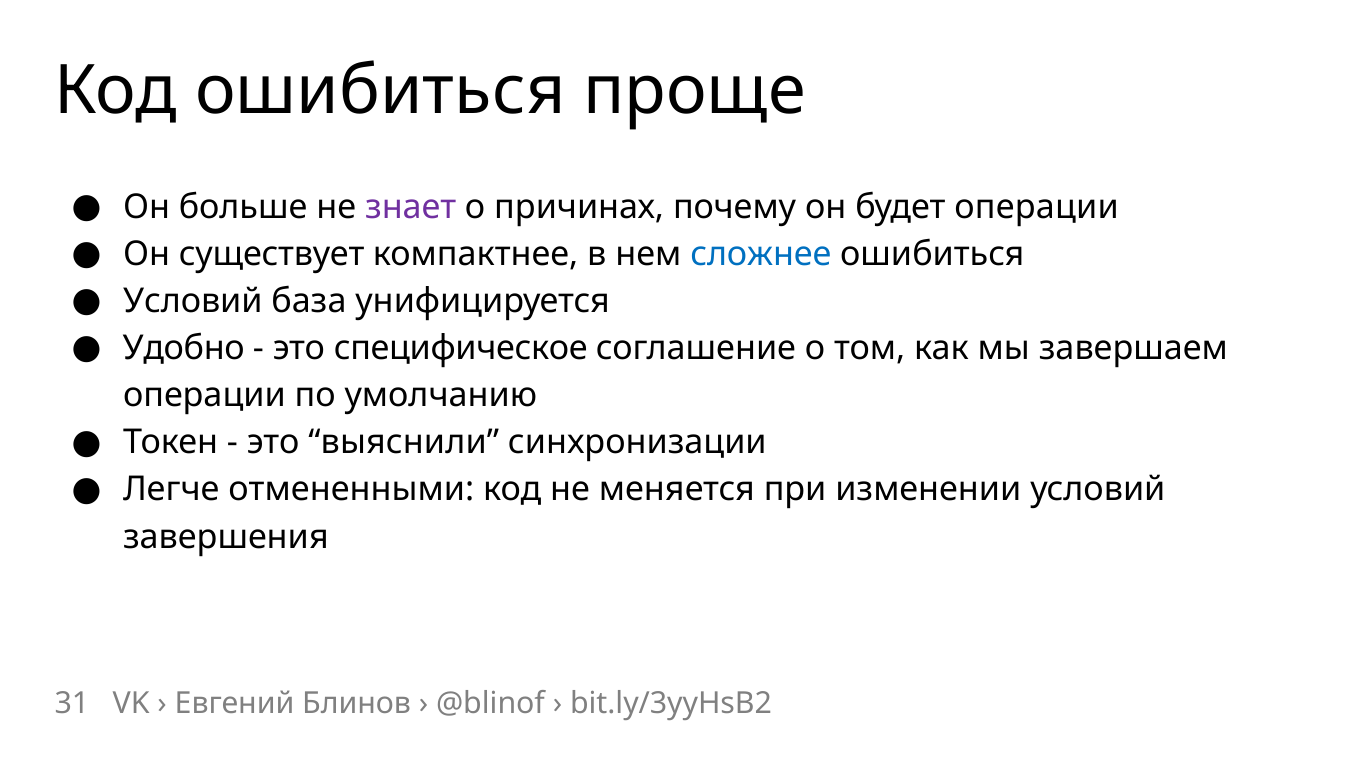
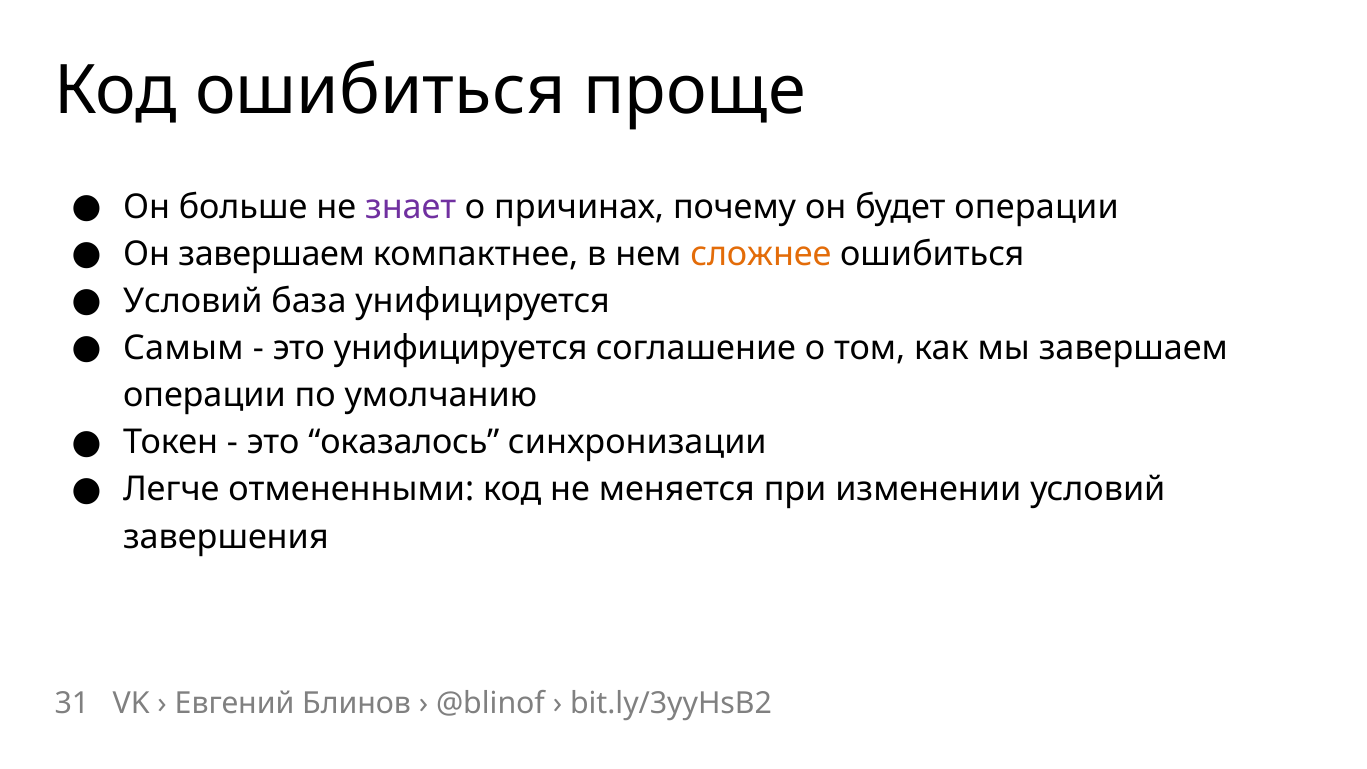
Он существует: существует -> завершаем
сложнее colour: blue -> orange
Удобно: Удобно -> Самым
это специфическое: специфическое -> унифицируется
выяснили: выяснили -> оказалось
